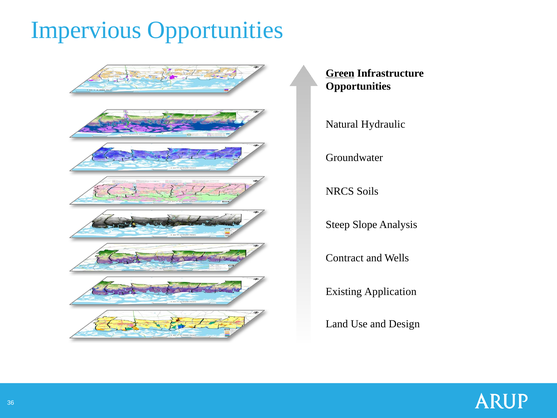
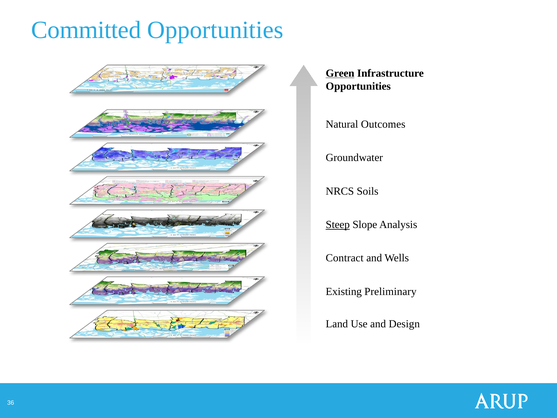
Impervious: Impervious -> Committed
Hydraulic: Hydraulic -> Outcomes
Steep underline: none -> present
Application: Application -> Preliminary
